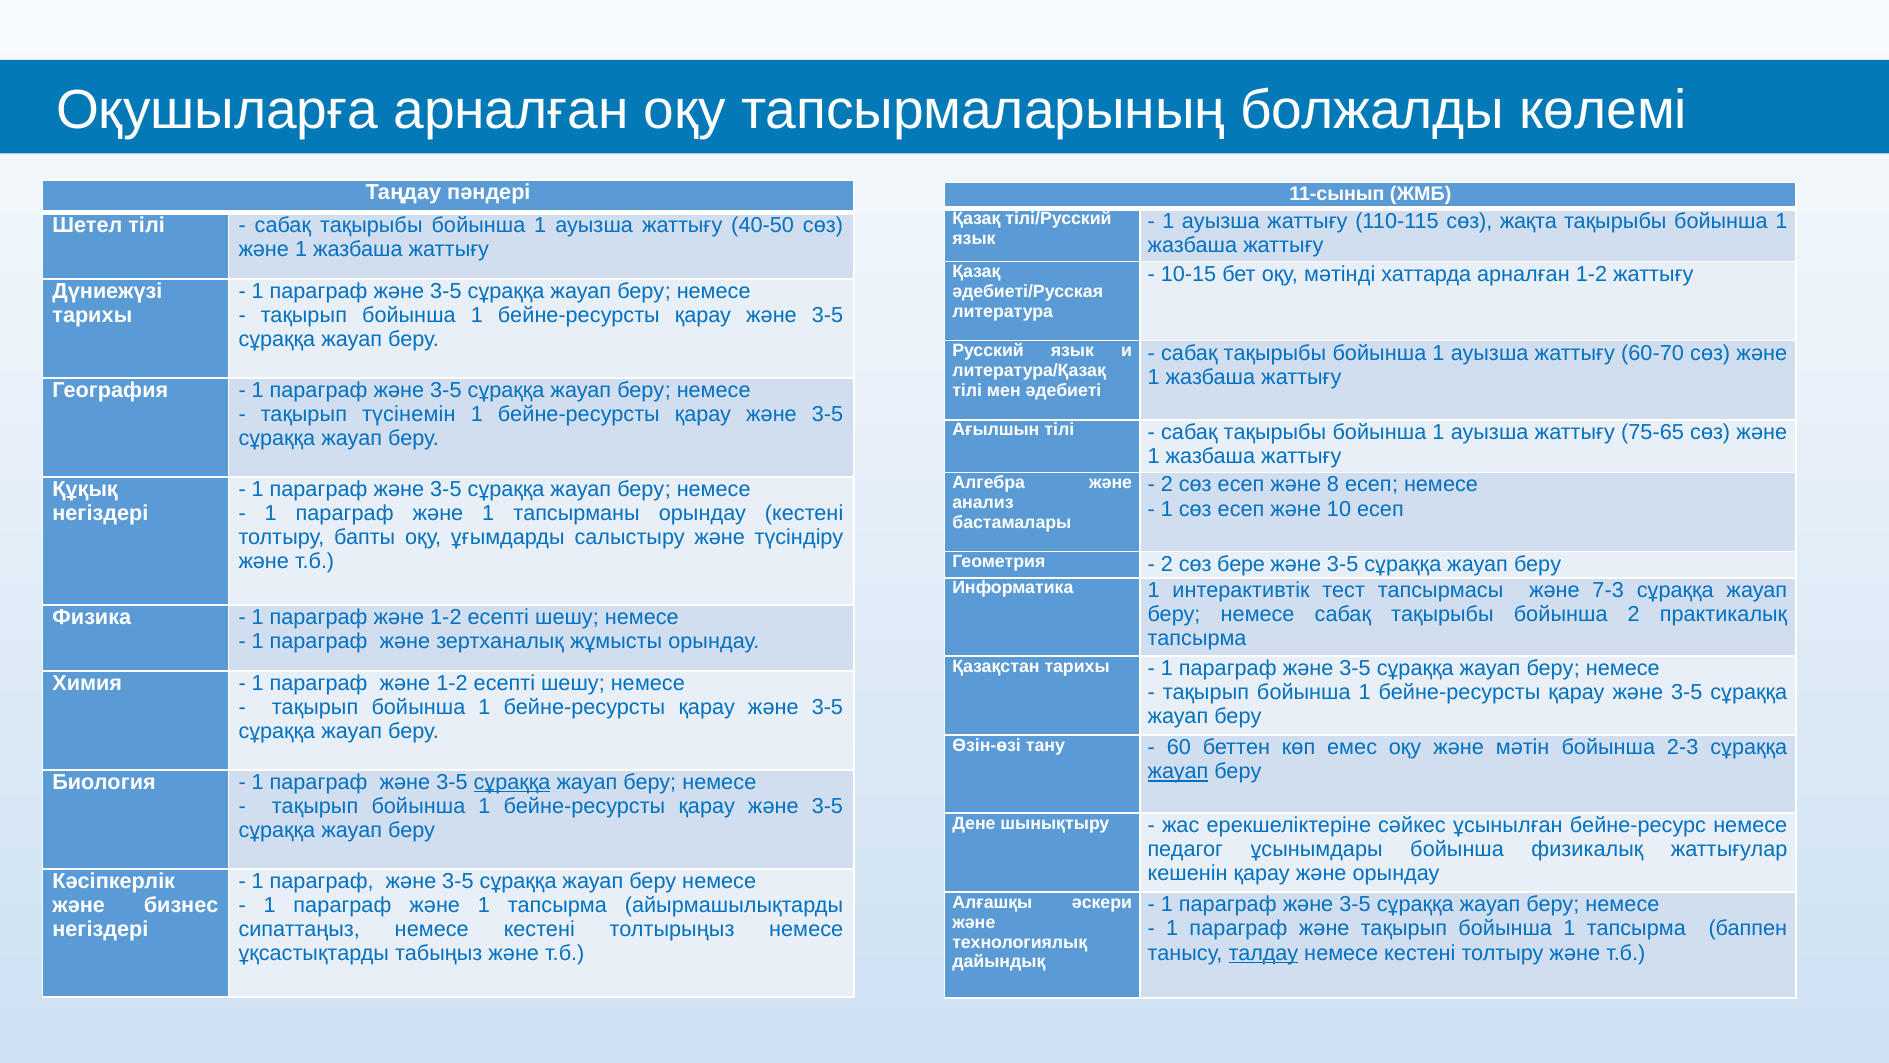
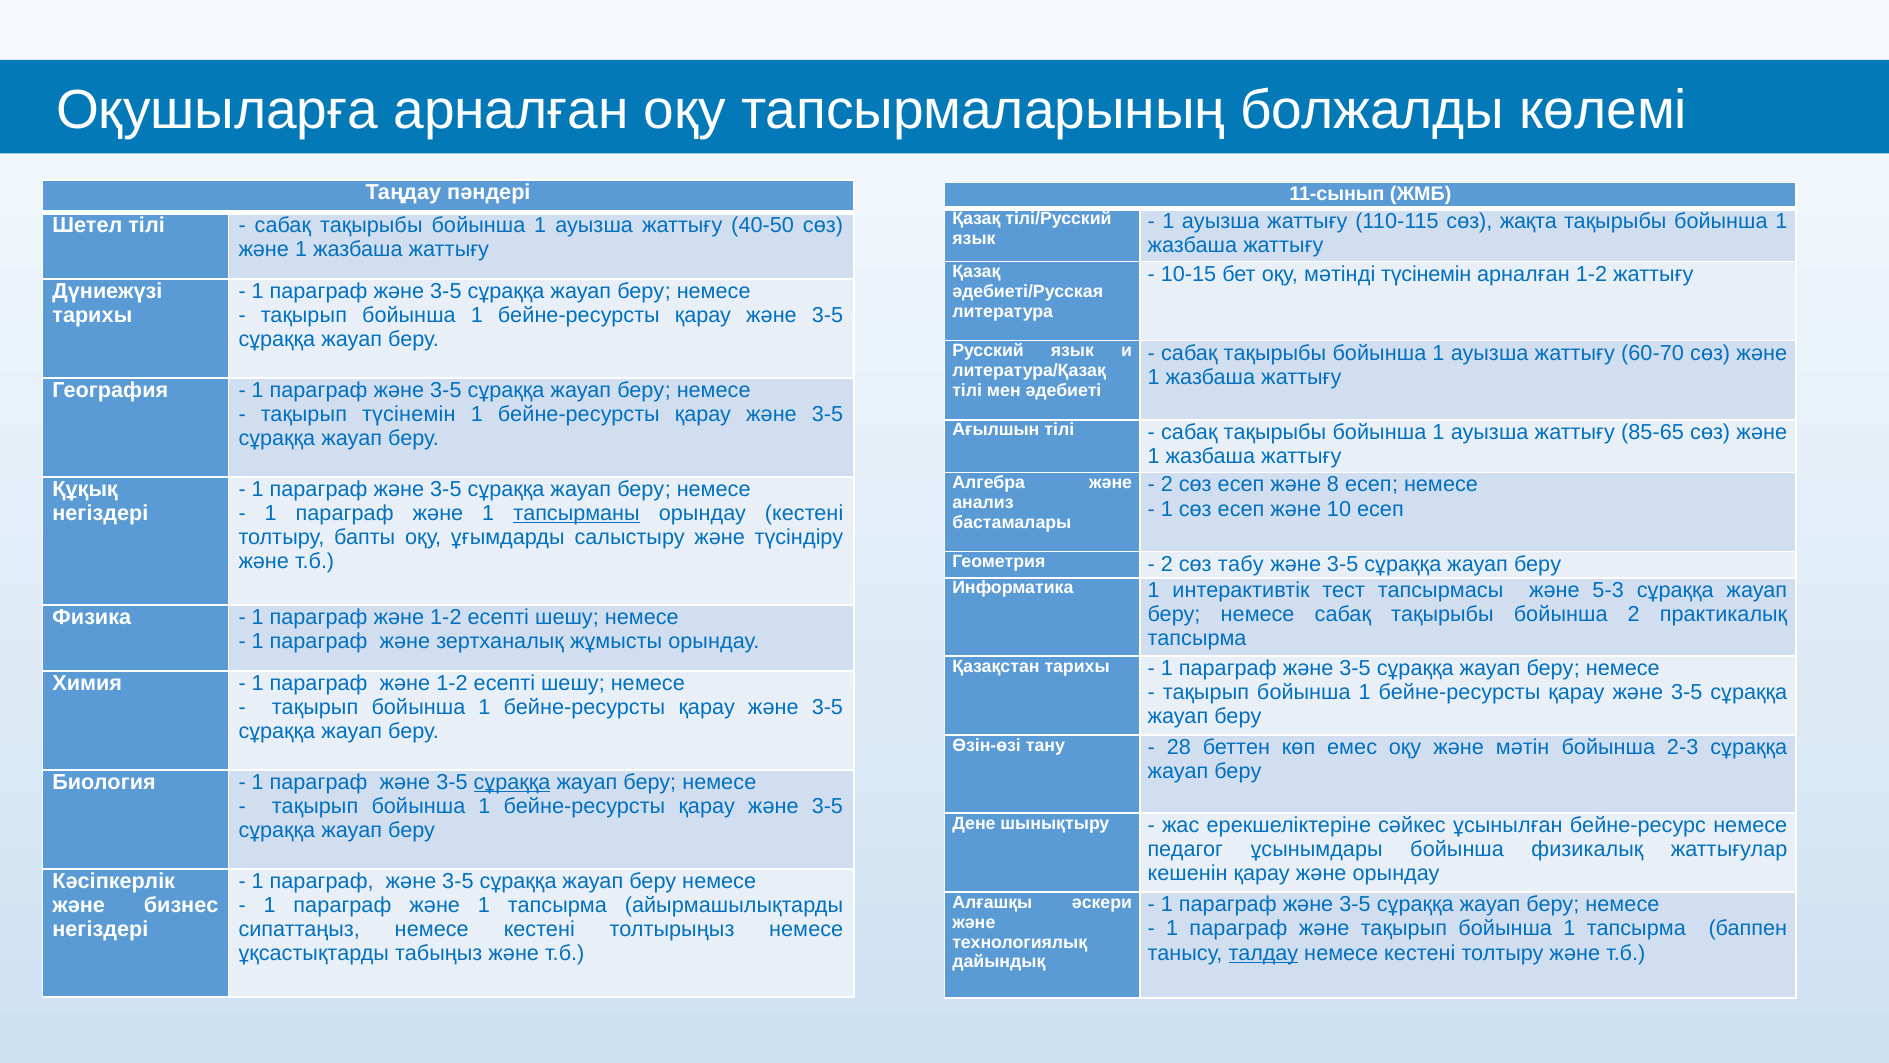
мәтінді хаттарда: хаттарда -> түсінемін
75-65: 75-65 -> 85-65
тапсырманы underline: none -> present
бере: бере -> табу
7-3: 7-3 -> 5-3
60: 60 -> 28
жауап at (1178, 771) underline: present -> none
